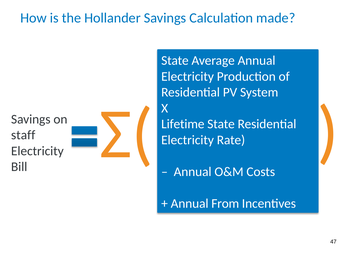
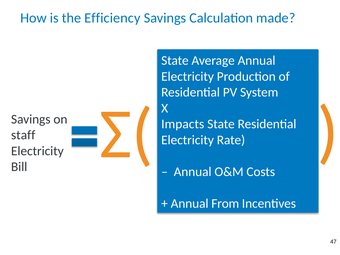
Hollander: Hollander -> Efficiency
Lifetime: Lifetime -> Impacts
